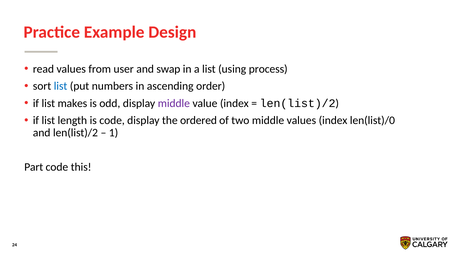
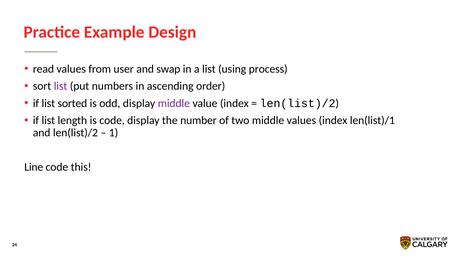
list at (61, 86) colour: blue -> purple
makes: makes -> sorted
ordered: ordered -> number
len(list)/0: len(list)/0 -> len(list)/1
Part: Part -> Line
